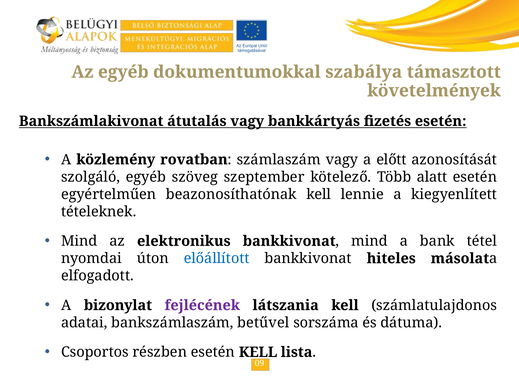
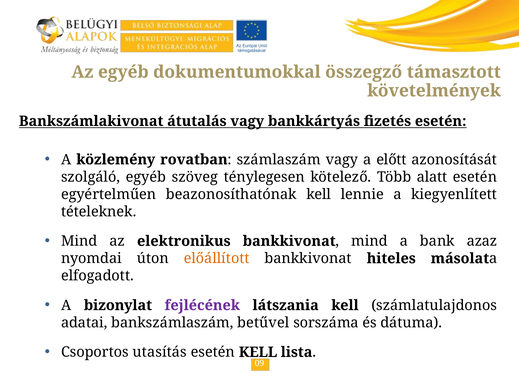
szabálya: szabálya -> összegző
szeptember: szeptember -> ténylegesen
tétel: tétel -> azaz
előállított colour: blue -> orange
részben: részben -> utasítás
